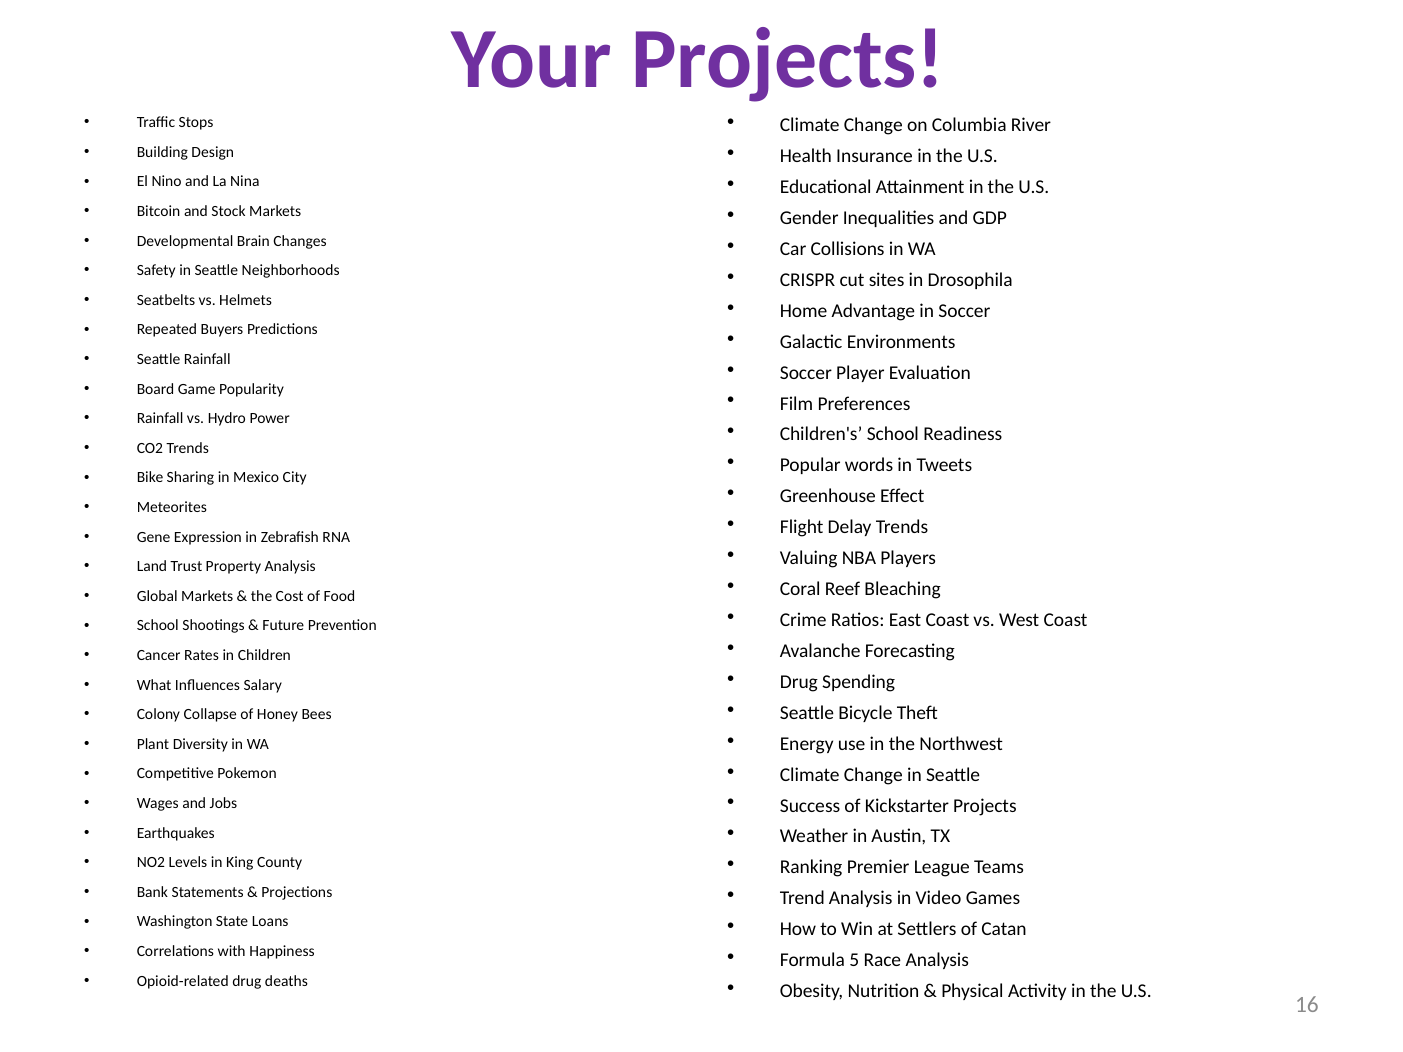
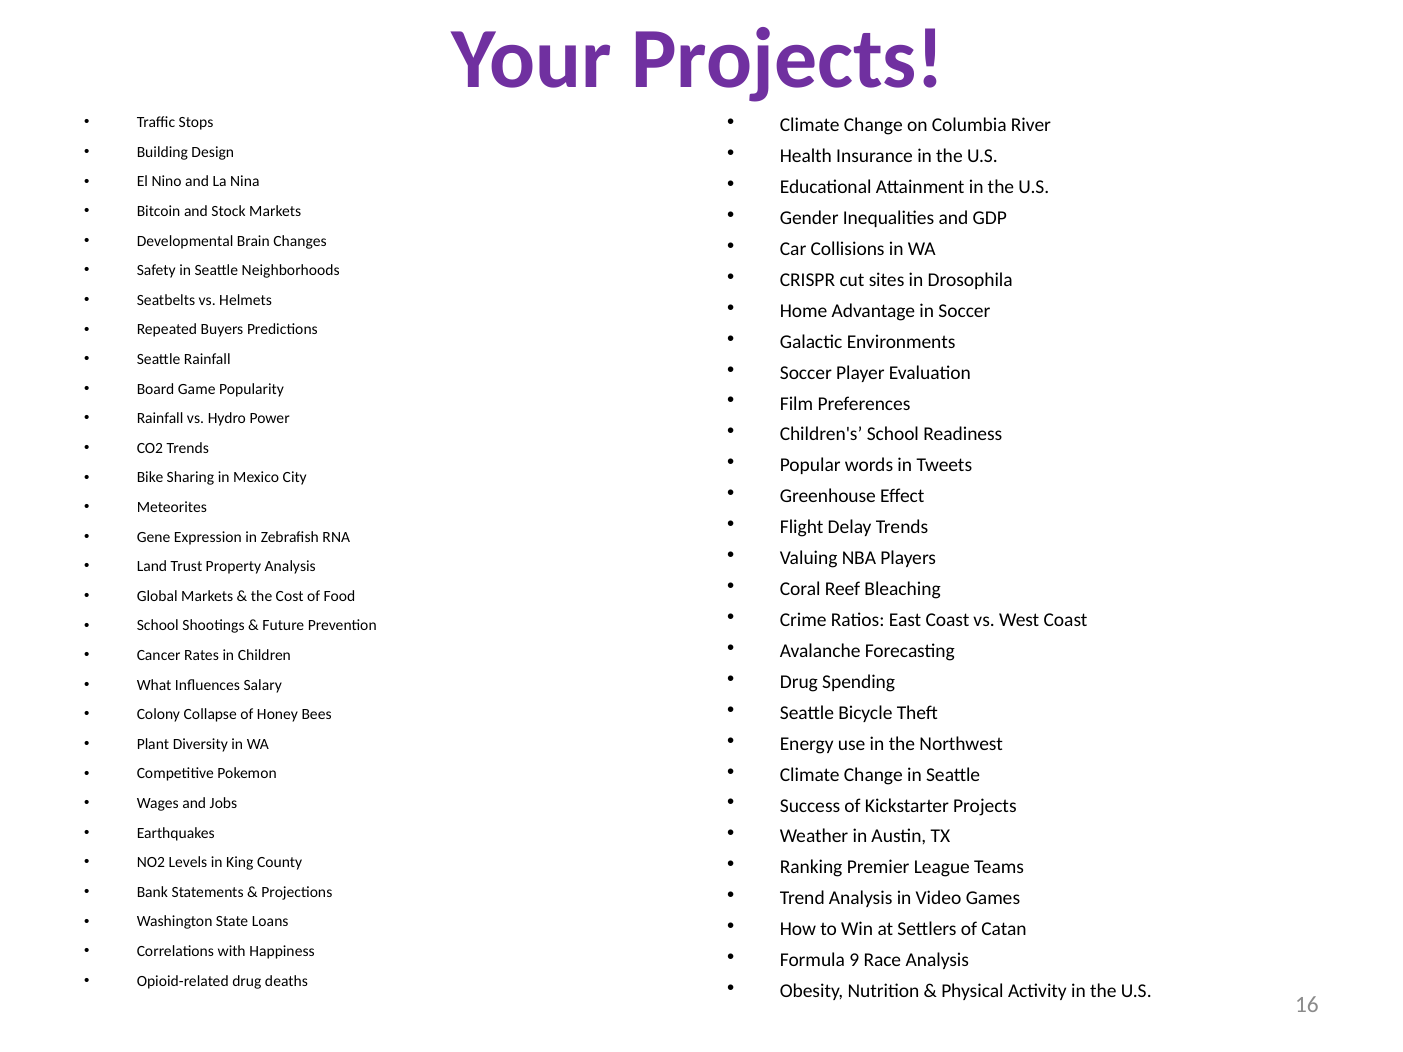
5: 5 -> 9
